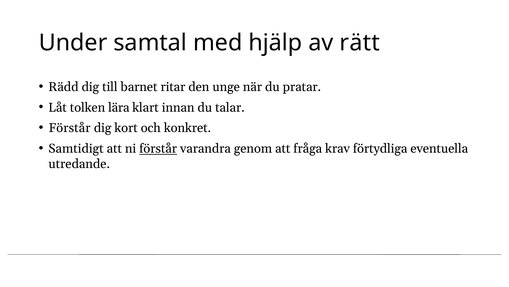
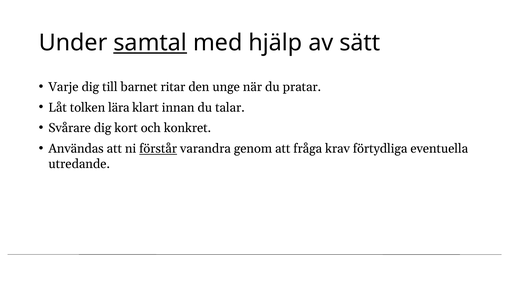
samtal underline: none -> present
rätt: rätt -> sätt
Rädd: Rädd -> Varje
Förstår at (70, 128): Förstår -> Svårare
Samtidigt: Samtidigt -> Användas
